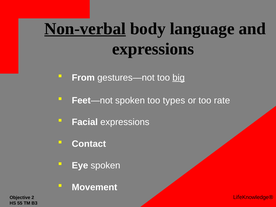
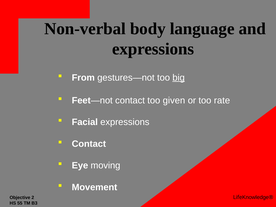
Non-verbal underline: present -> none
Feet—not spoken: spoken -> contact
types: types -> given
Eye spoken: spoken -> moving
